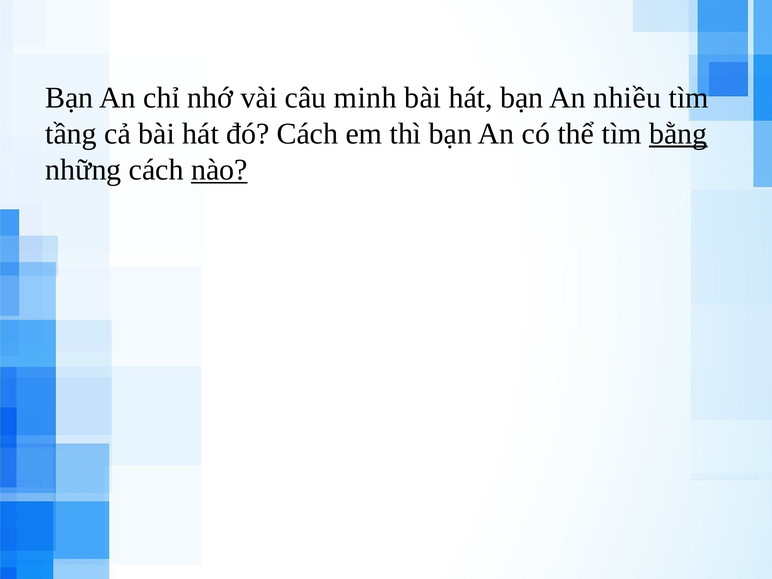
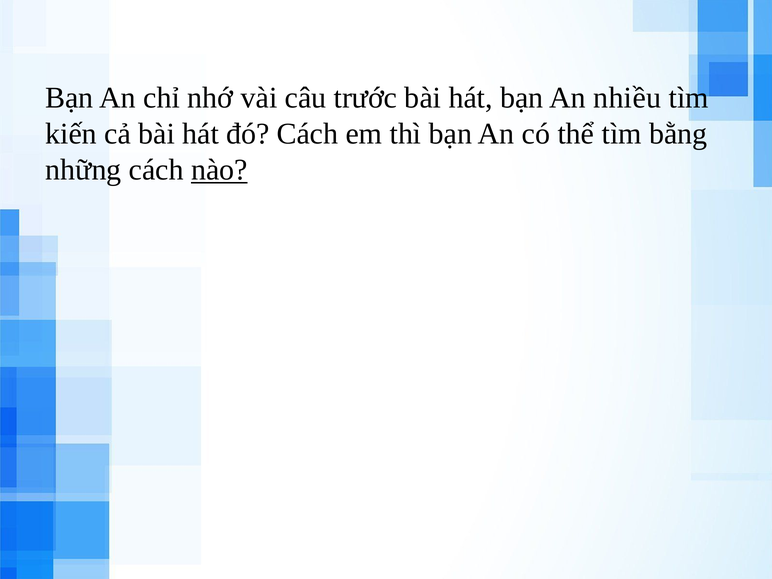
minh: minh -> trước
tầng: tầng -> kiến
bằng underline: present -> none
